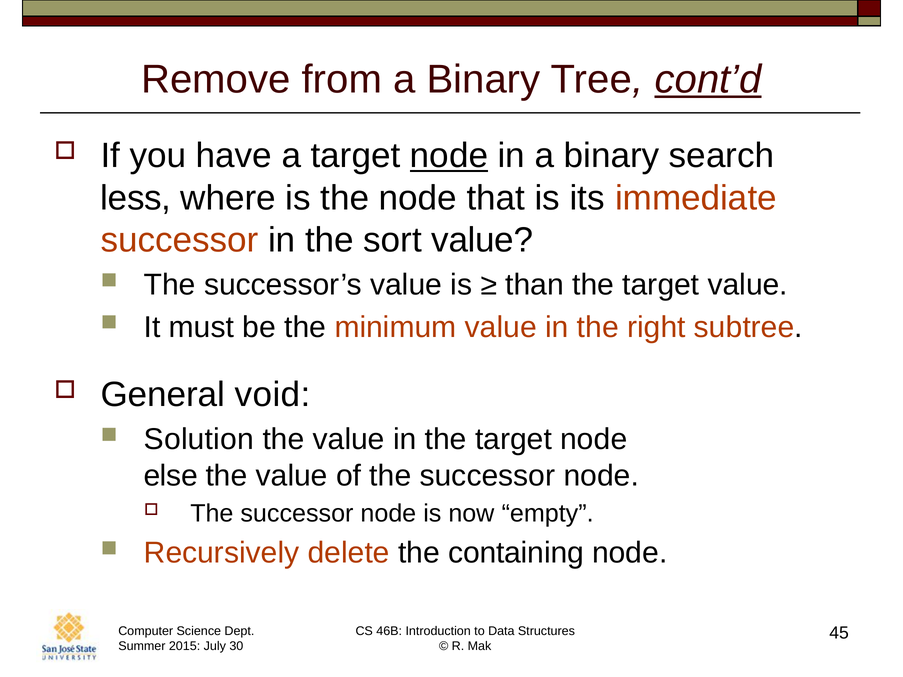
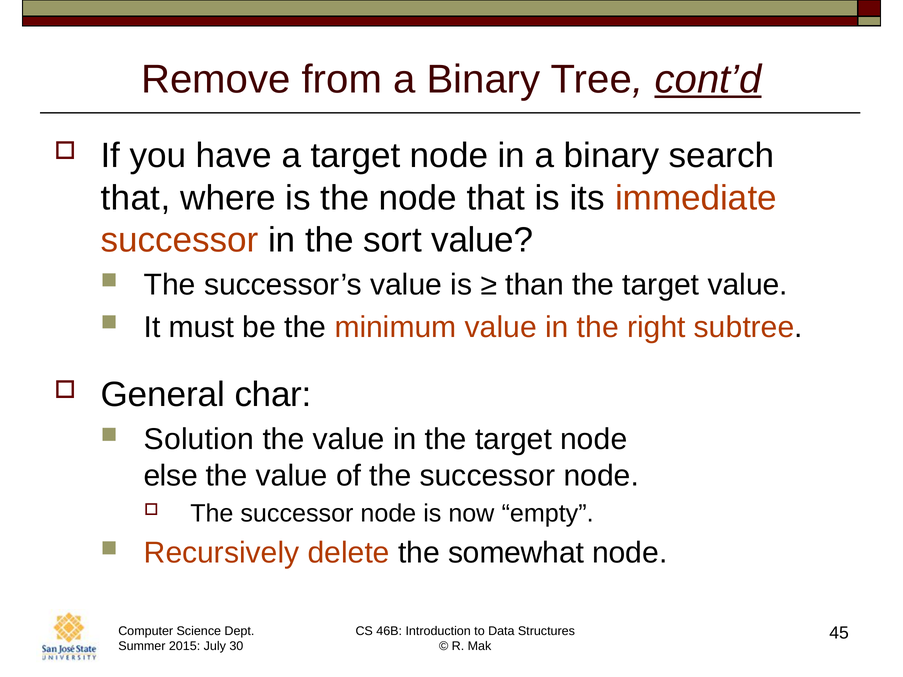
node at (449, 156) underline: present -> none
less at (136, 198): less -> that
void: void -> char
containing: containing -> somewhat
